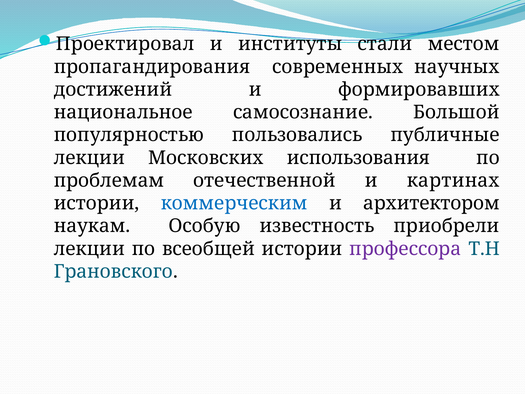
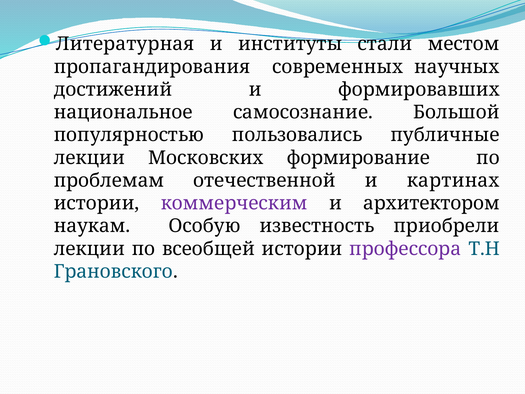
Проектировал: Проектировал -> Литературная
использования: использования -> формирование
коммерческим colour: blue -> purple
